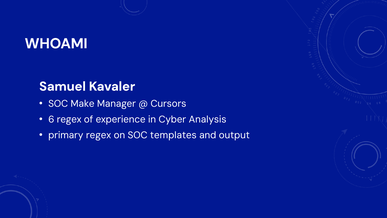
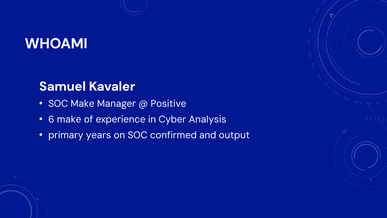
Cursors: Cursors -> Positive
6 regex: regex -> make
primary regex: regex -> years
templates: templates -> confirmed
